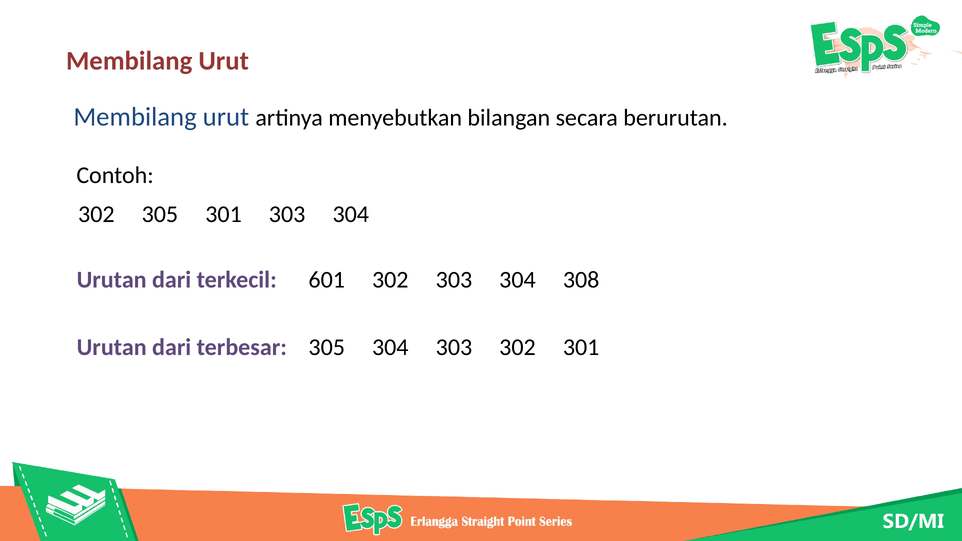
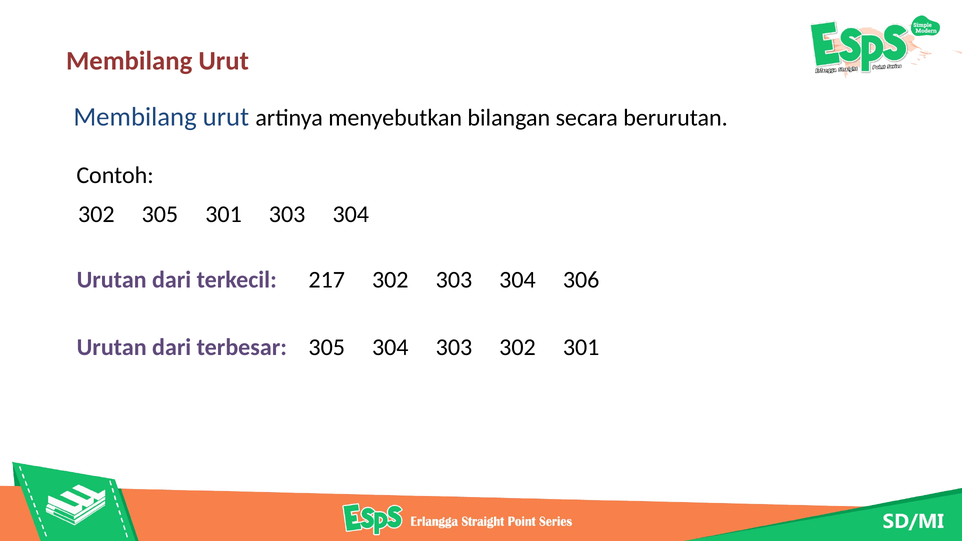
601: 601 -> 217
308: 308 -> 306
